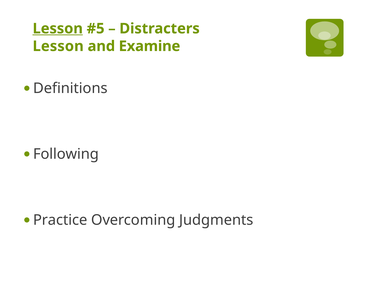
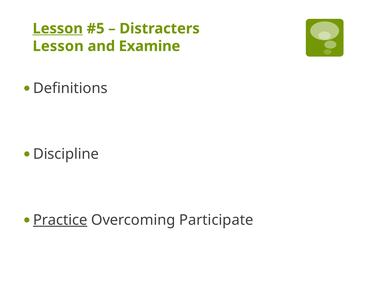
Following: Following -> Discipline
Practice underline: none -> present
Judgments: Judgments -> Participate
